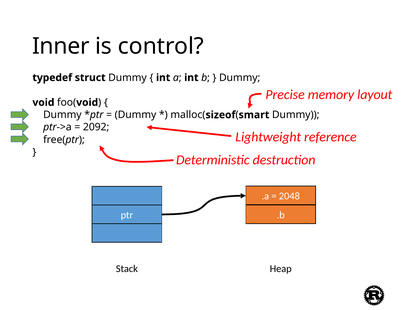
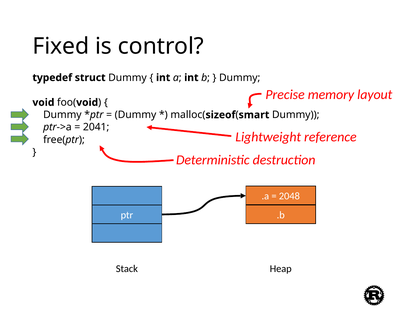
Inner: Inner -> Fixed
2092: 2092 -> 2041
